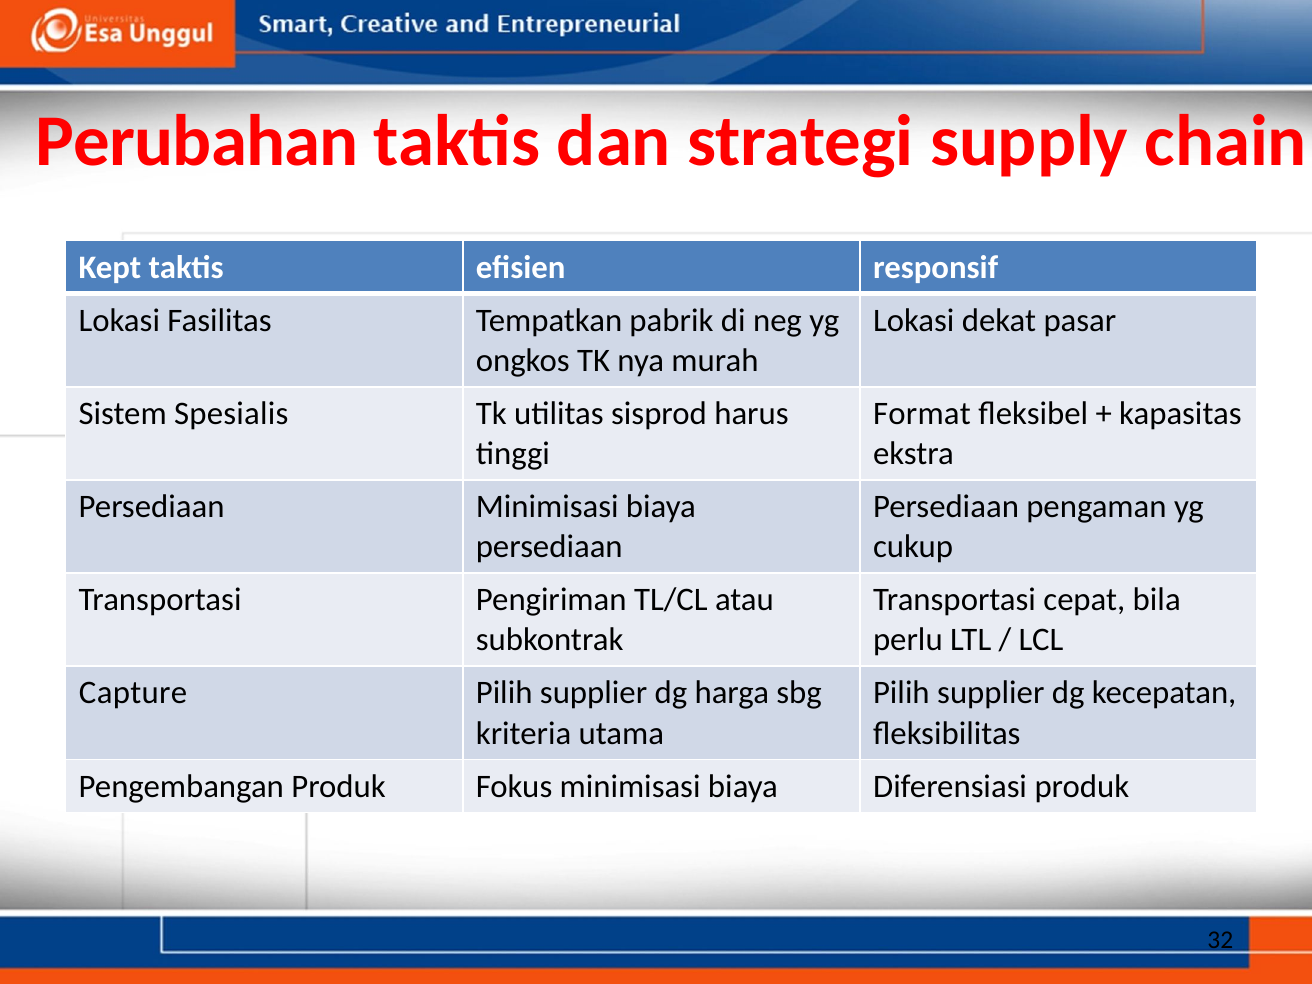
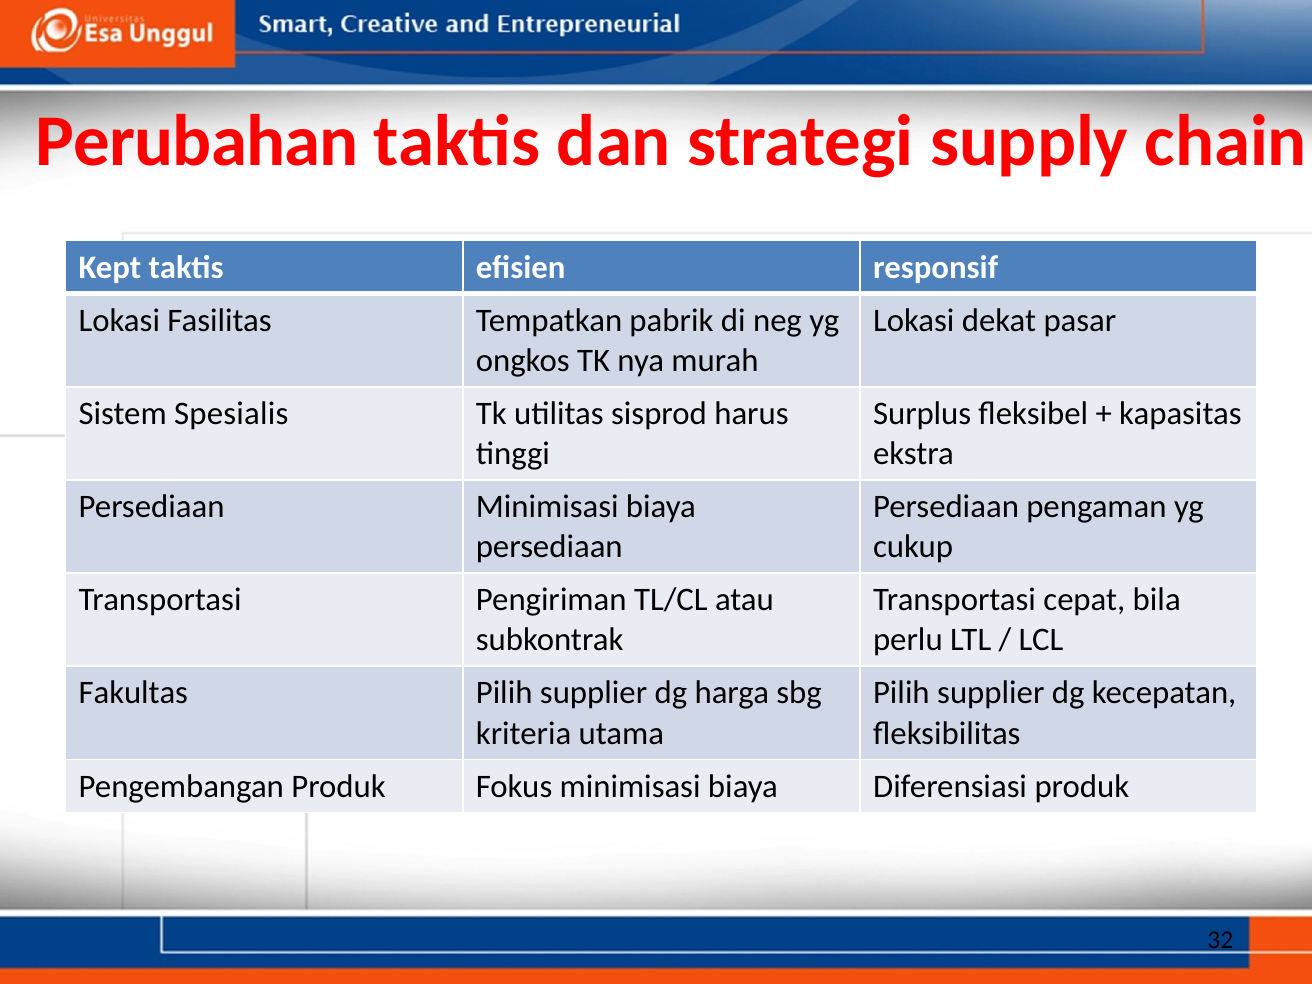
Format: Format -> Surplus
Capture: Capture -> Fakultas
